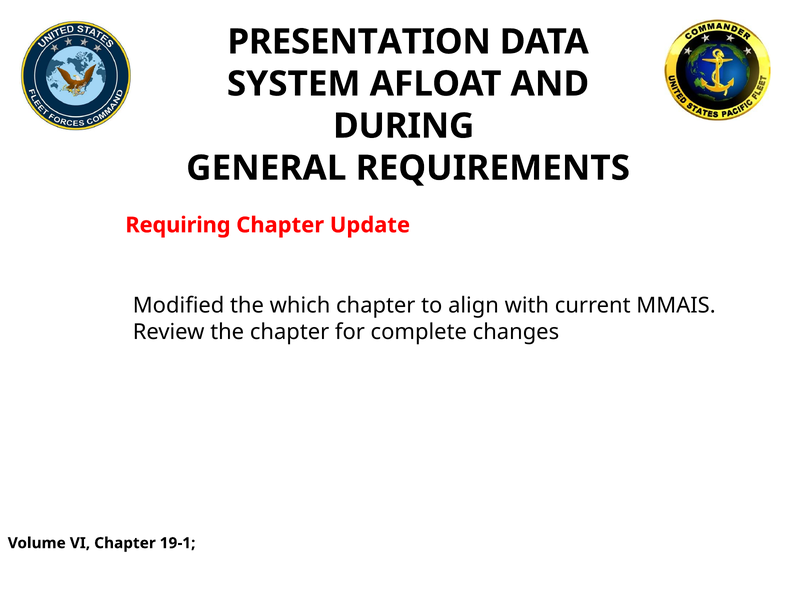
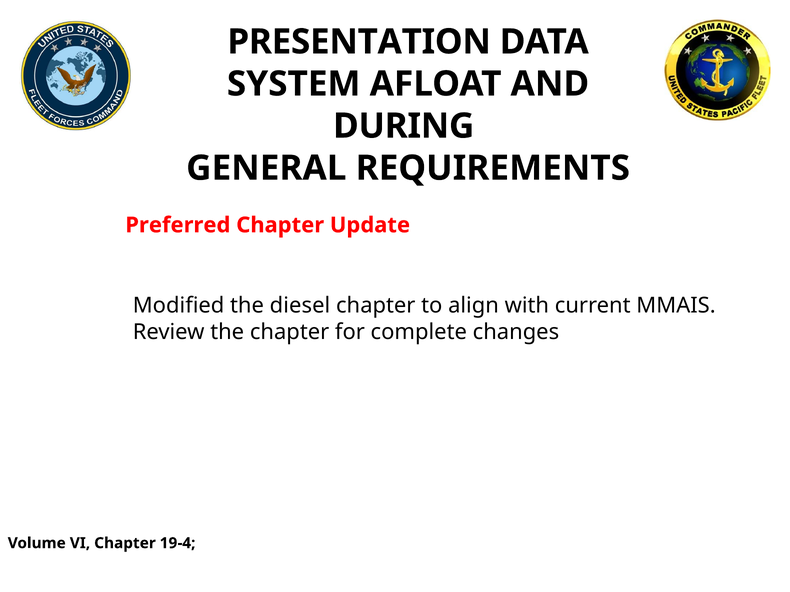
Requiring: Requiring -> Preferred
which: which -> diesel
19-1: 19-1 -> 19-4
